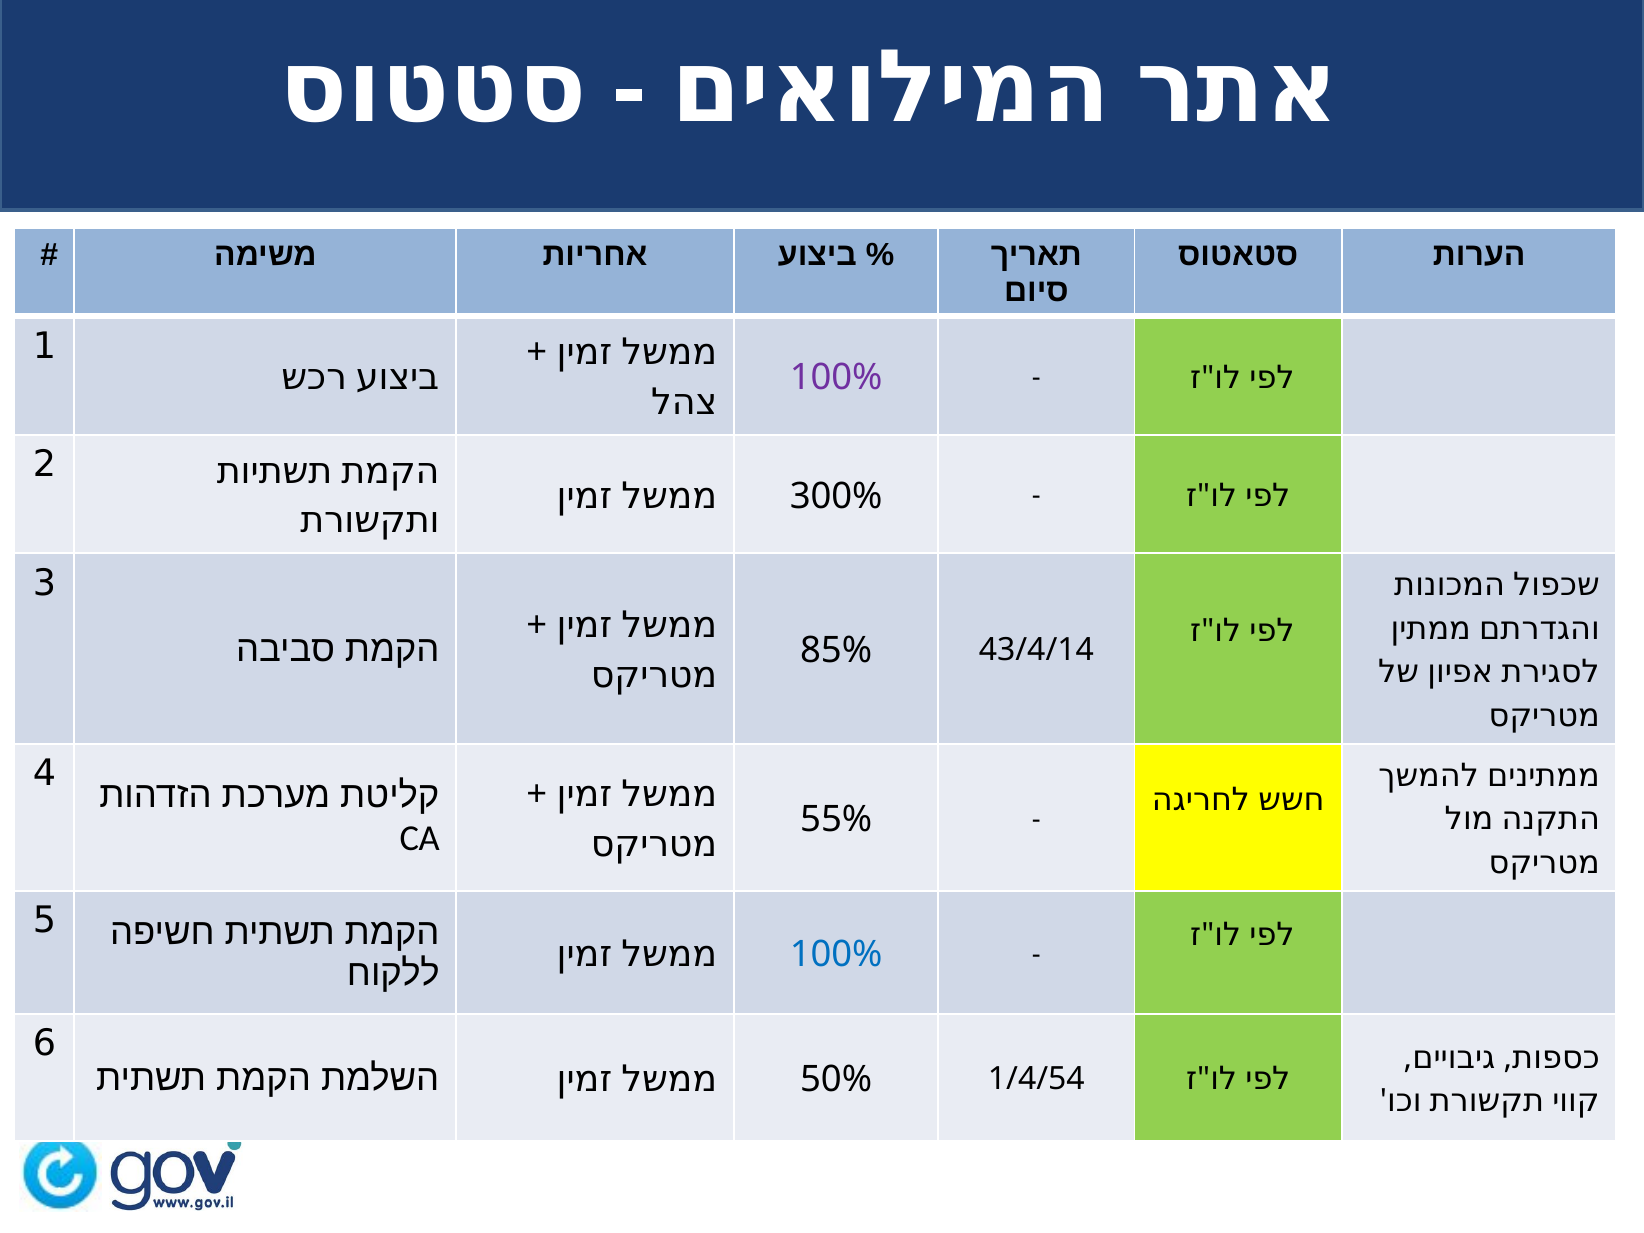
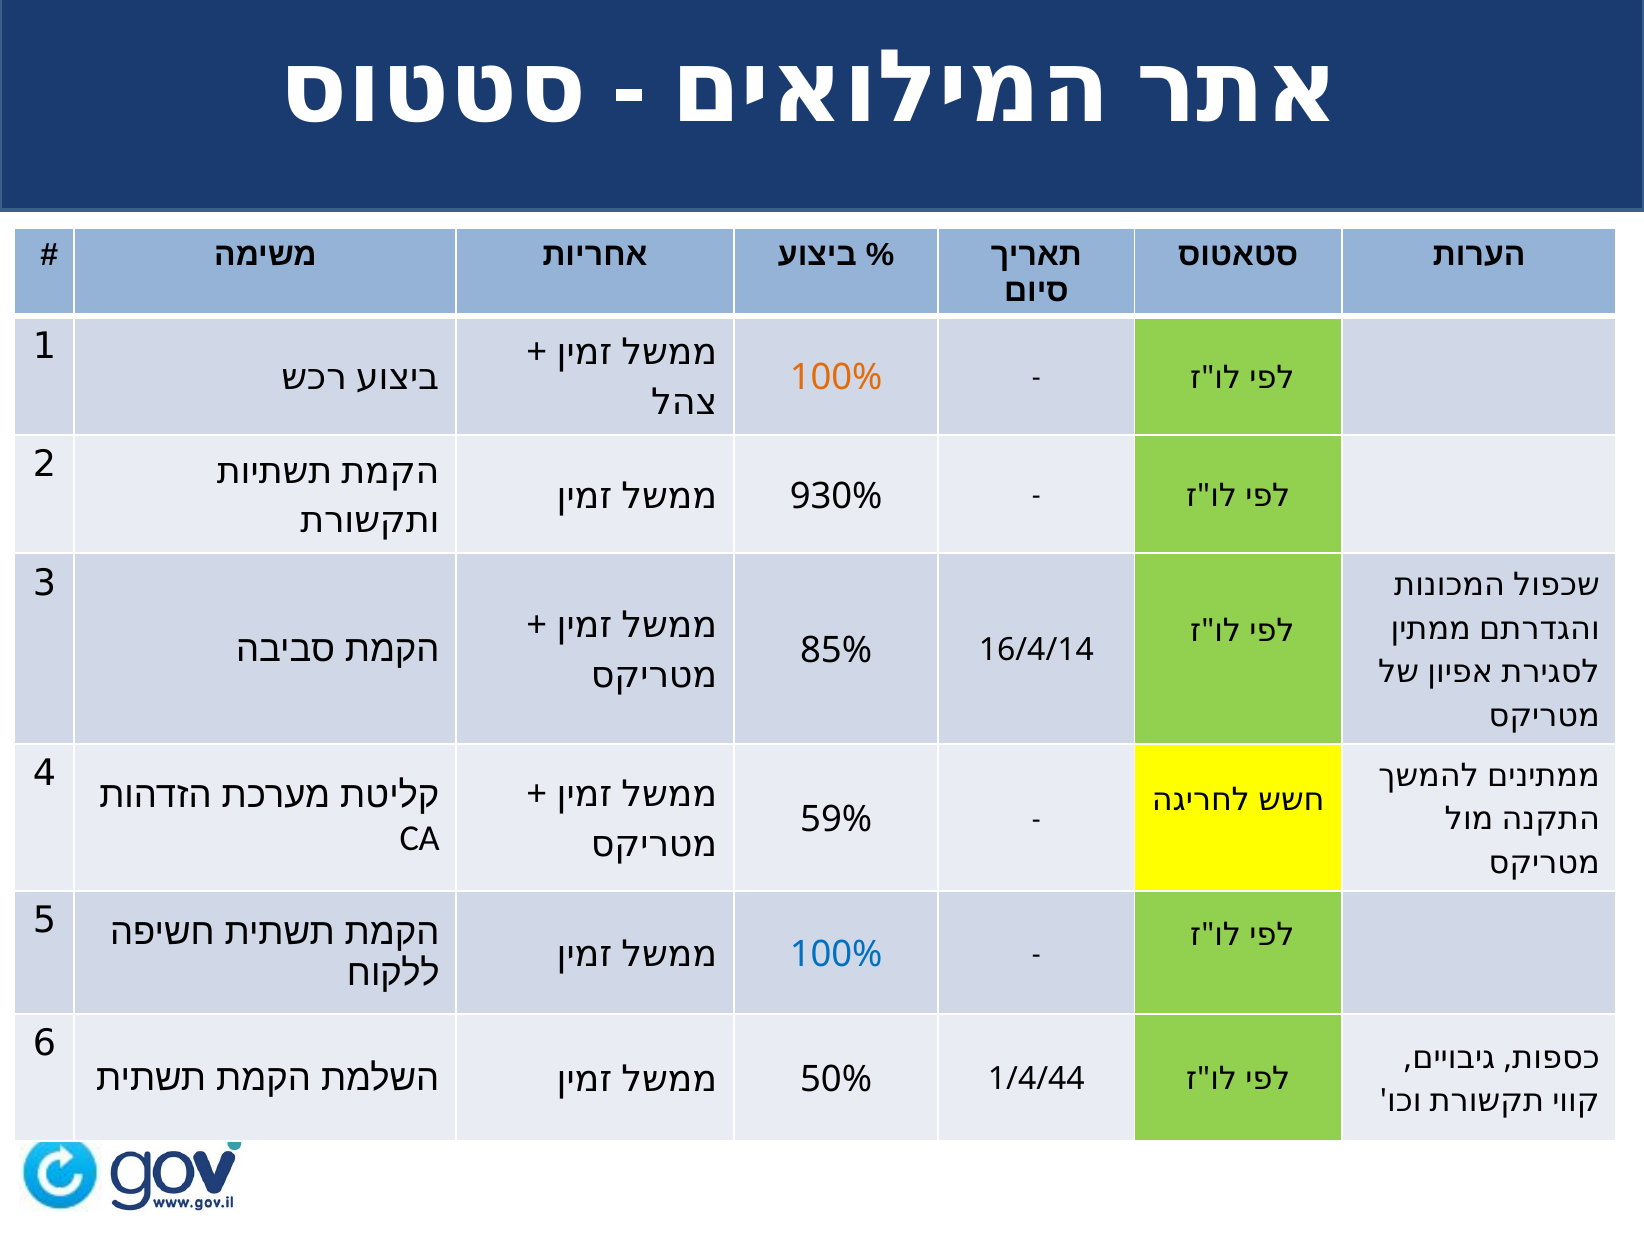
100% at (836, 378) colour: purple -> orange
300%: 300% -> 930%
43/4/14: 43/4/14 -> 16/4/14
55%: 55% -> 59%
1/4/54: 1/4/54 -> 1/4/44
